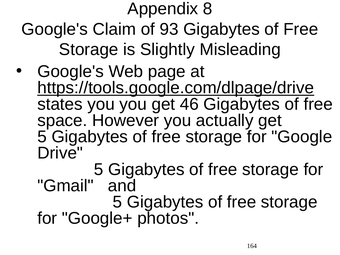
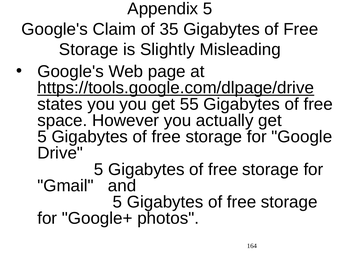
Appendix 8: 8 -> 5
93: 93 -> 35
46: 46 -> 55
